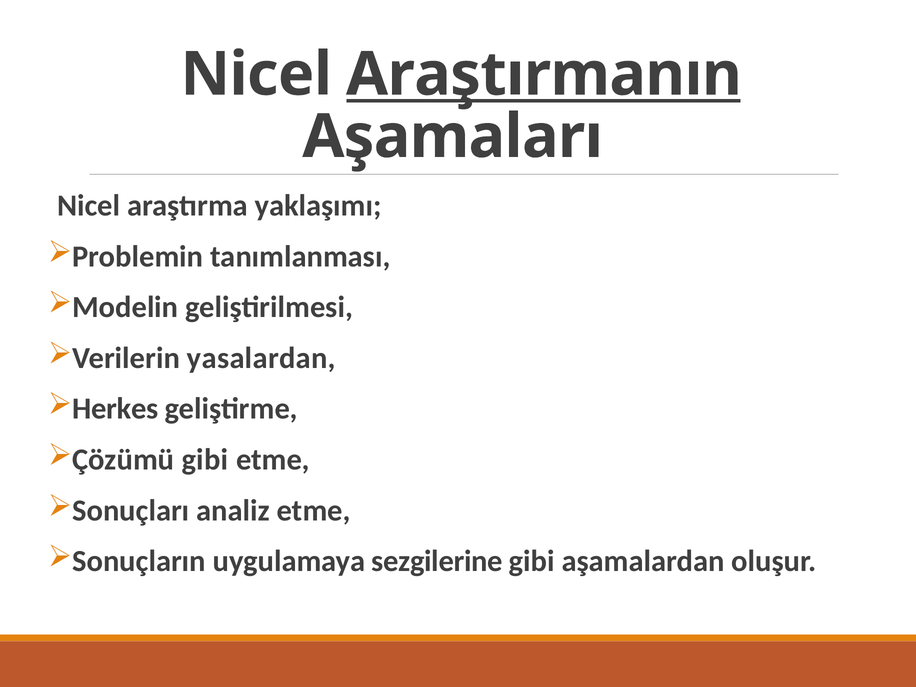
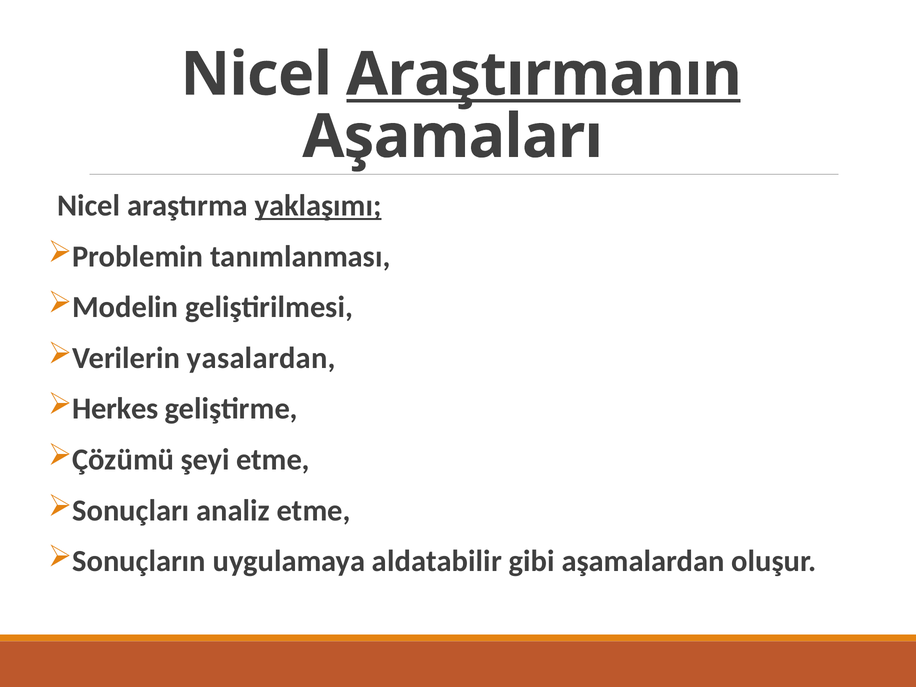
yaklaşımı underline: none -> present
Çözümü gibi: gibi -> şeyi
sezgilerine: sezgilerine -> aldatabilir
